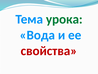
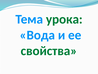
свойства colour: red -> green
